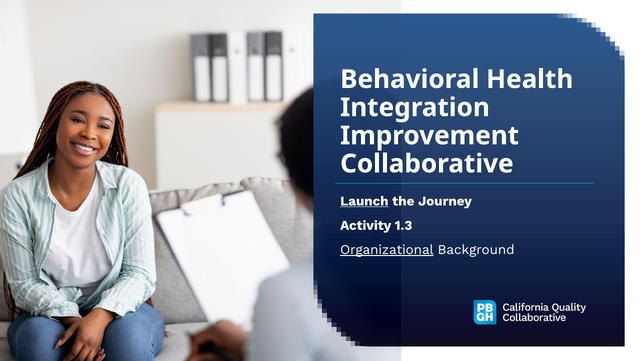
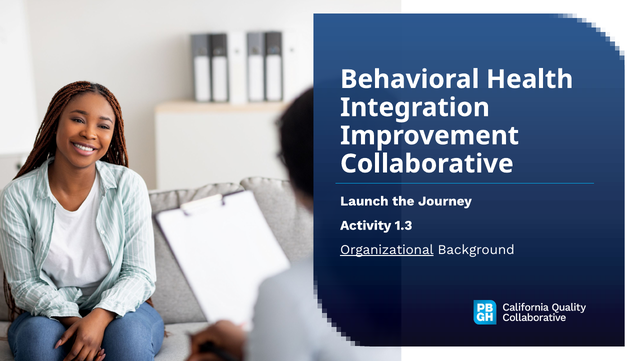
Launch underline: present -> none
